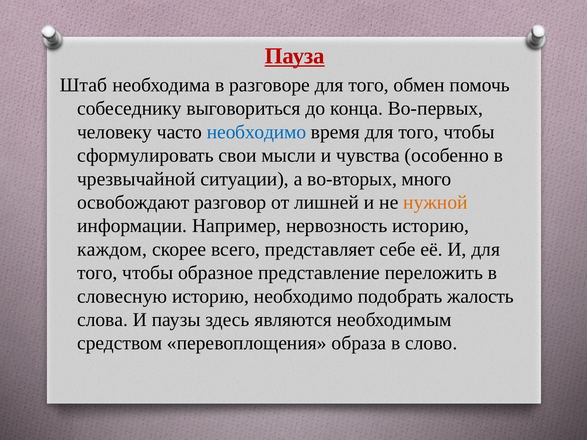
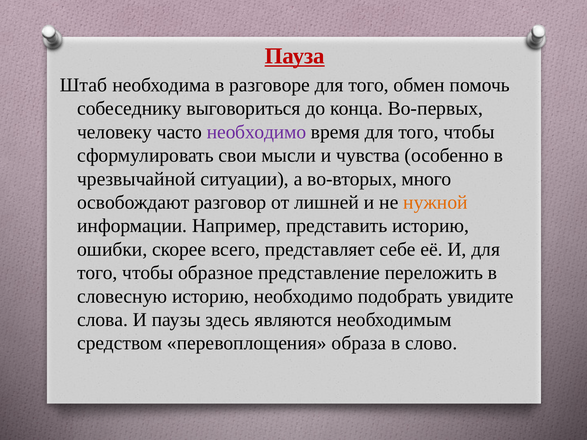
необходимо at (257, 132) colour: blue -> purple
нервозность: нервозность -> представить
каждом: каждом -> ошибки
жалость: жалость -> увидите
